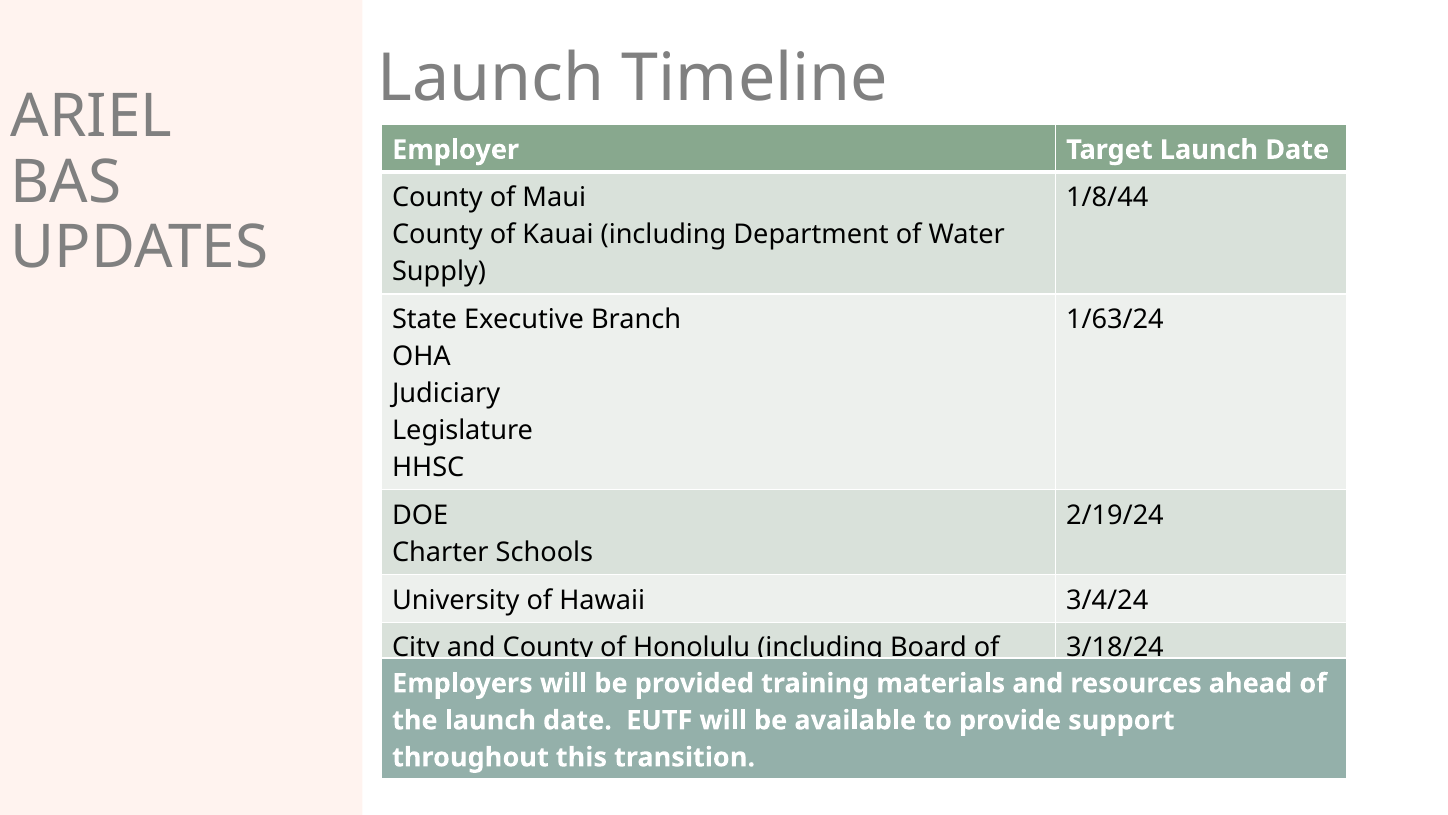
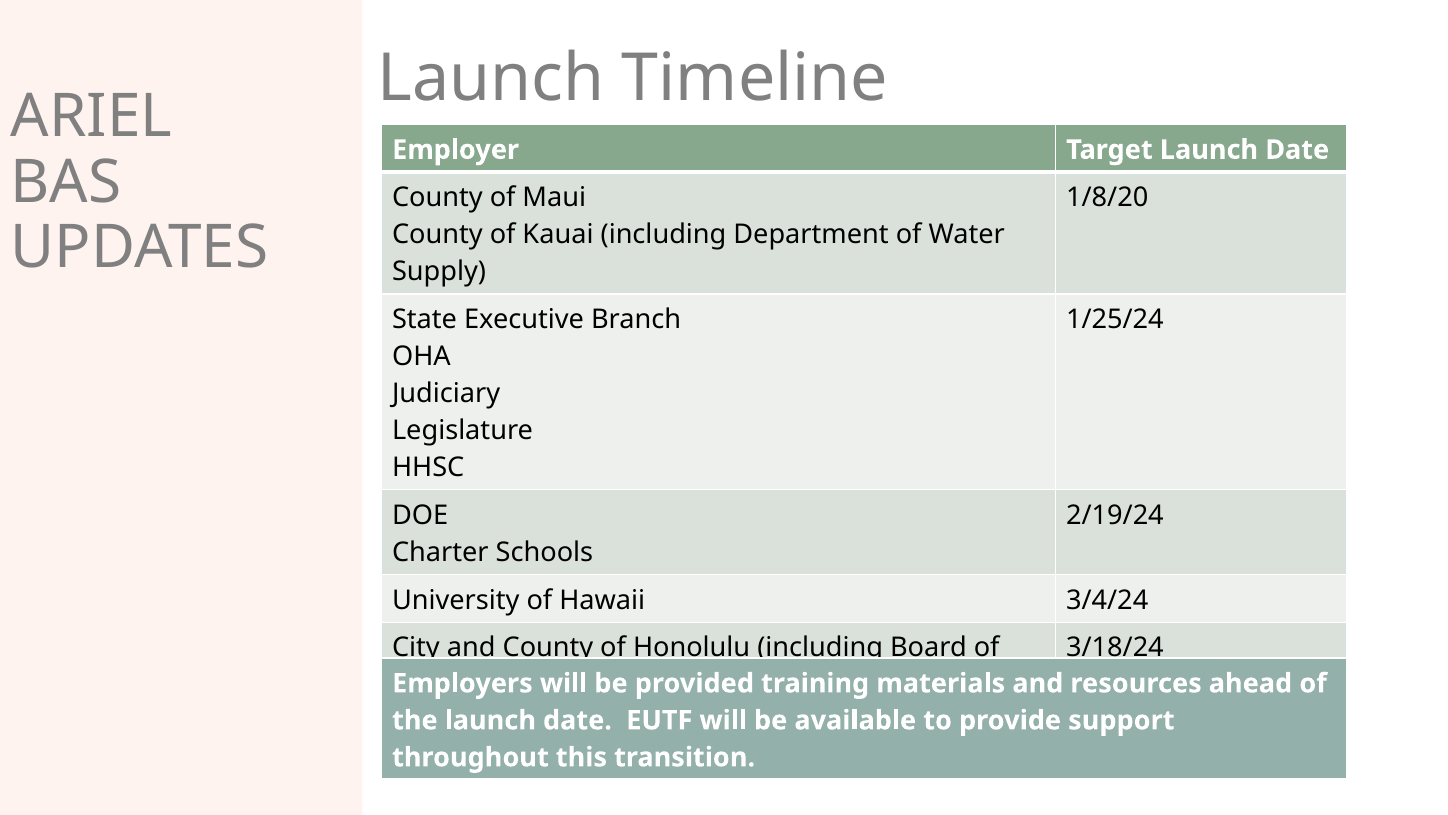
1/8/44: 1/8/44 -> 1/8/20
1/63/24: 1/63/24 -> 1/25/24
